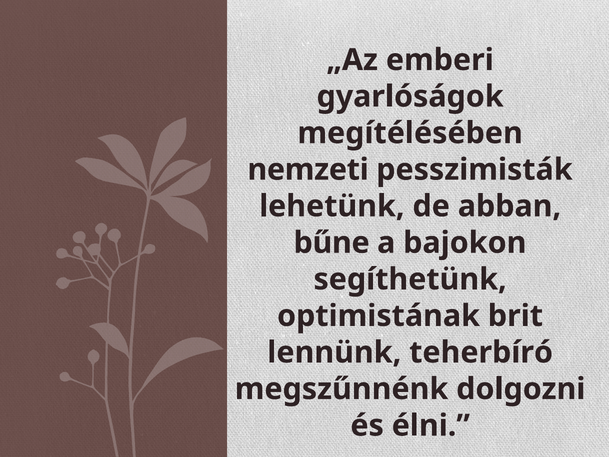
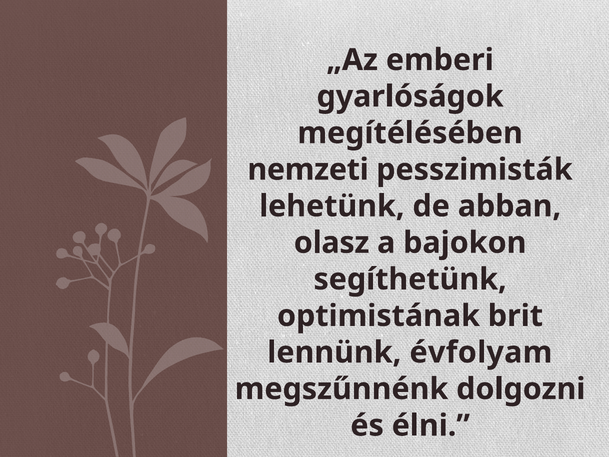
bűne: bűne -> olasz
teherbíró: teherbíró -> évfolyam
